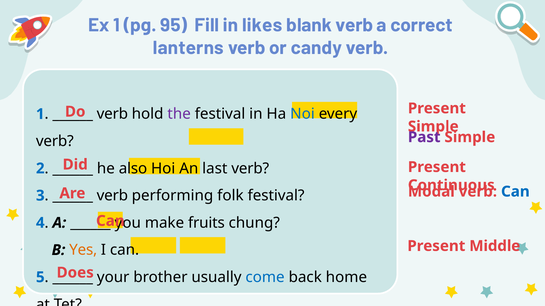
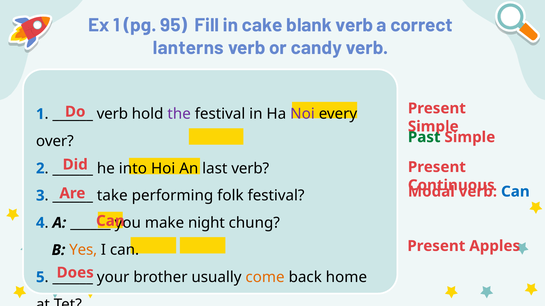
likes: likes -> cake
Noi colour: blue -> purple
Past colour: purple -> green
verb at (55, 141): verb -> over
also: also -> into
verb at (112, 196): verb -> take
fruits: fruits -> night
Middle: Middle -> Apples
come colour: blue -> orange
